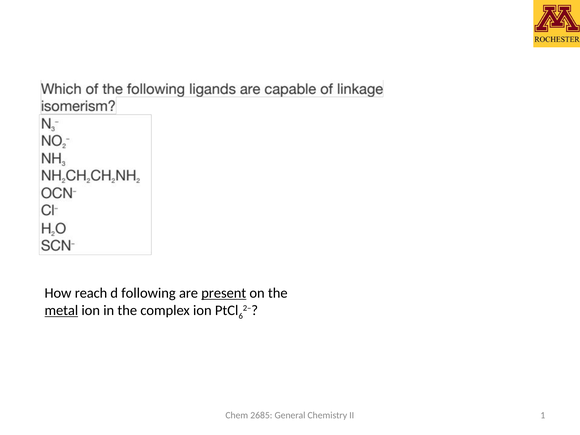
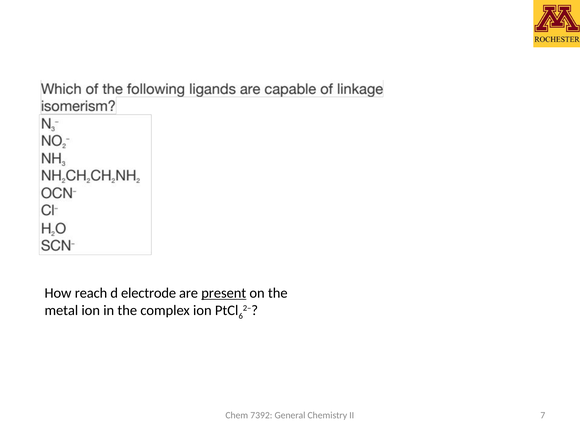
following: following -> electrode
metal underline: present -> none
2685: 2685 -> 7392
1: 1 -> 7
